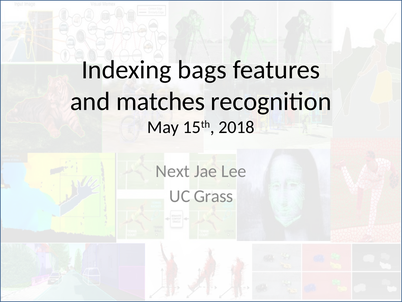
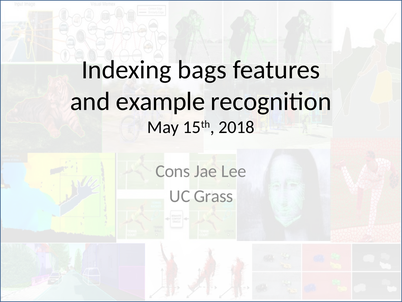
matches: matches -> example
Next: Next -> Cons
